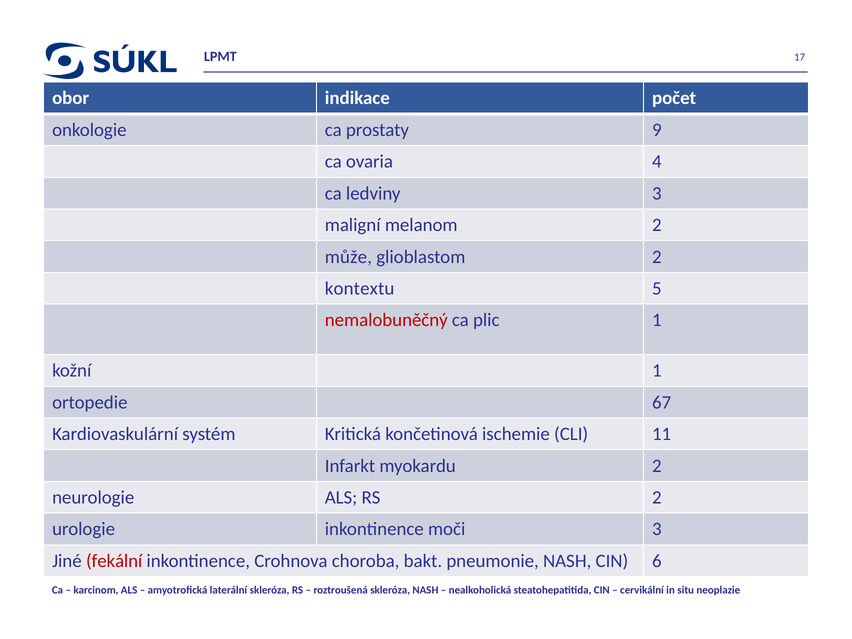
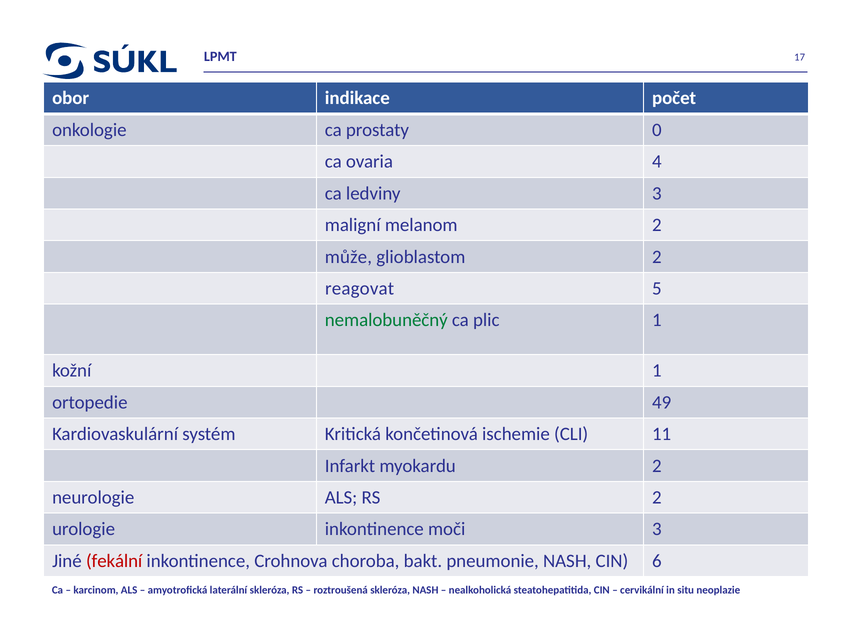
9: 9 -> 0
kontextu: kontextu -> reagovat
nemalobuněčný colour: red -> green
67: 67 -> 49
